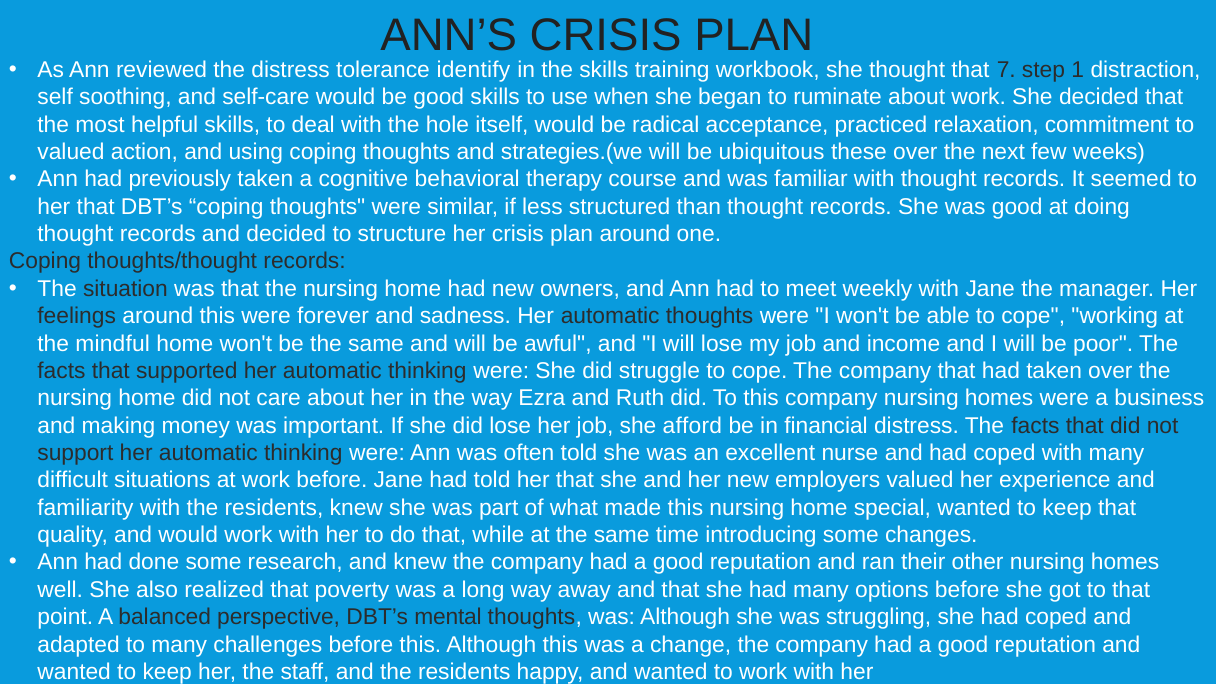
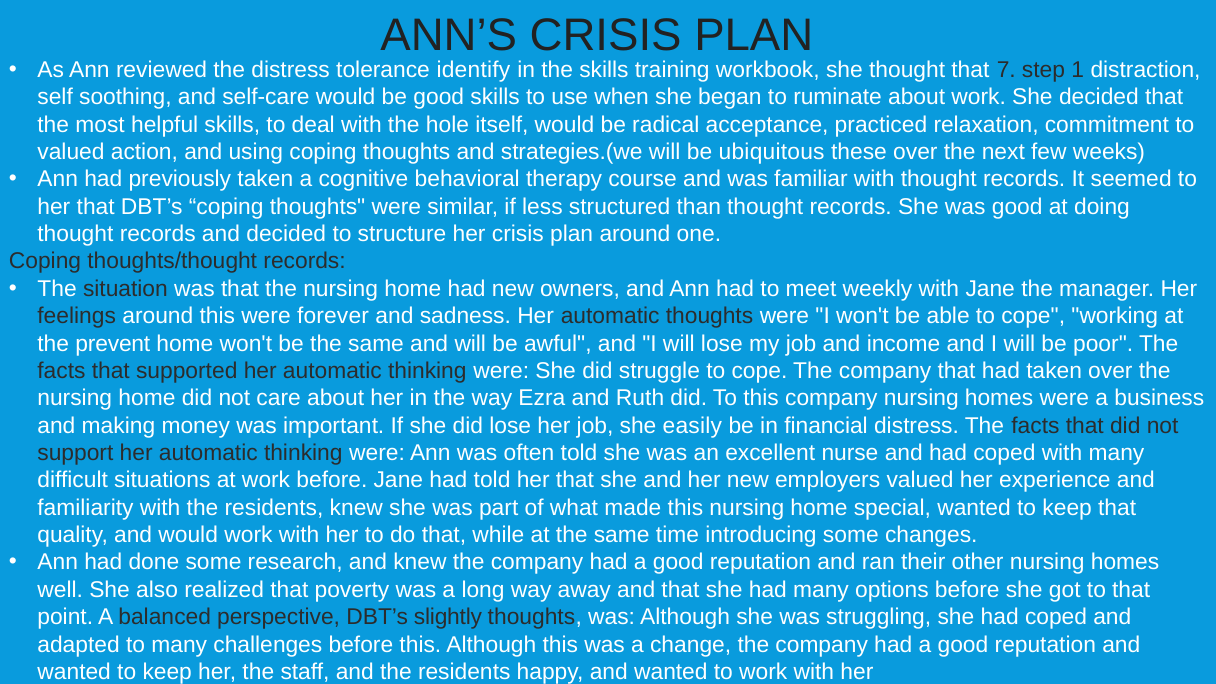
mindful: mindful -> prevent
afford: afford -> easily
mental: mental -> slightly
